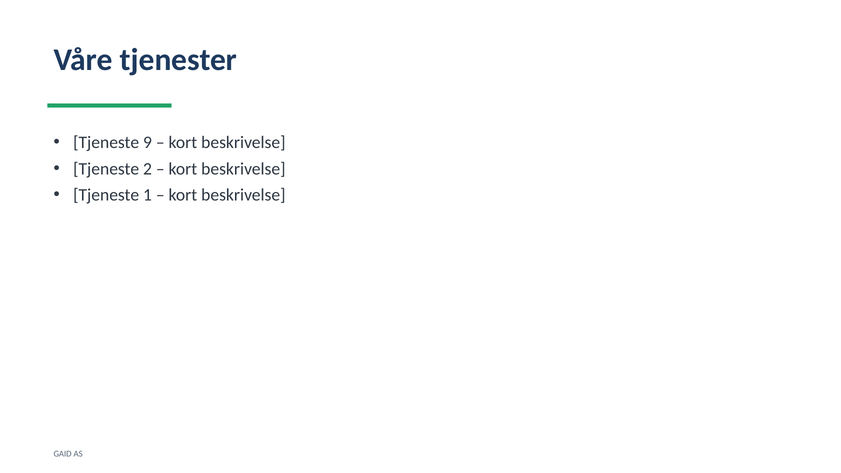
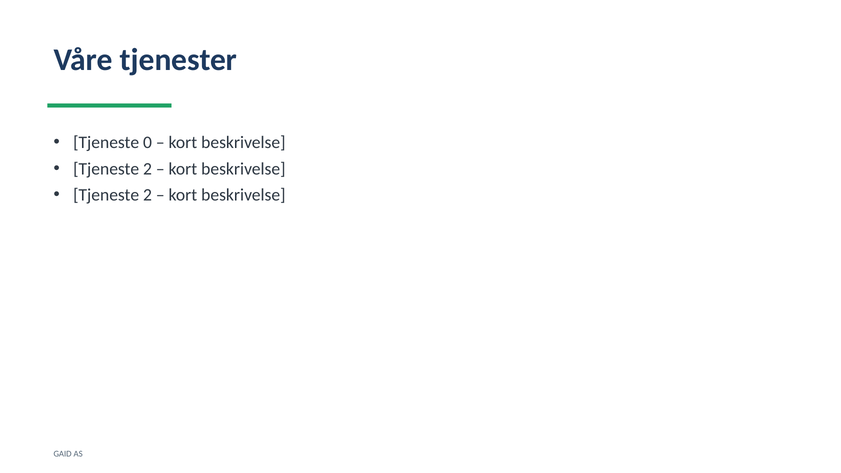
9: 9 -> 0
1 at (147, 195): 1 -> 2
